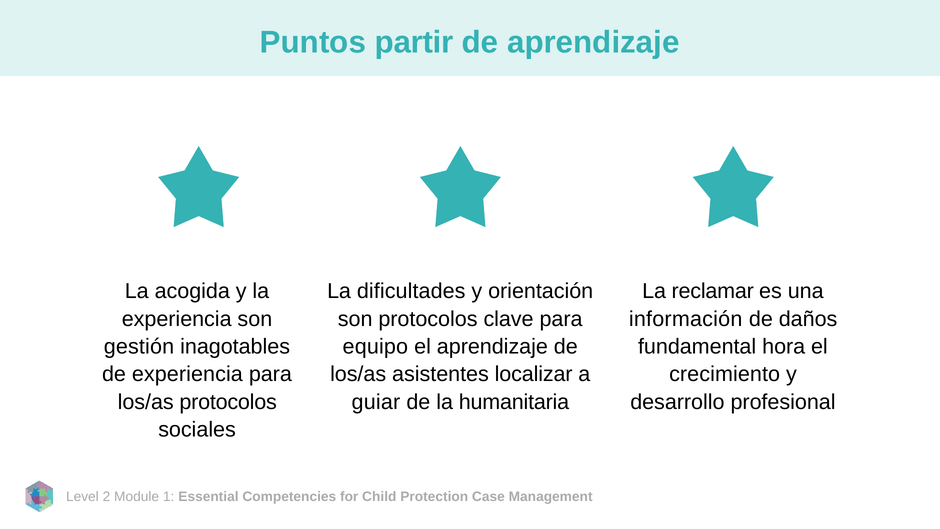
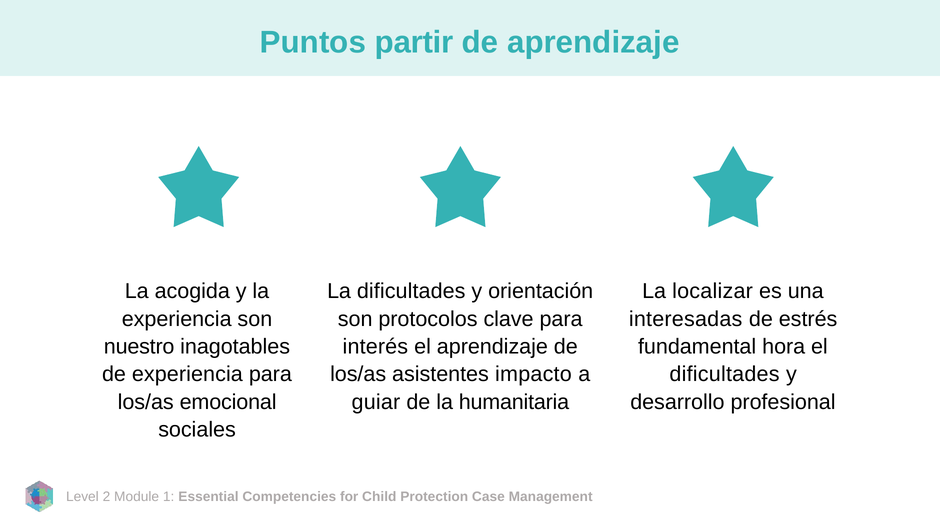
reclamar: reclamar -> localizar
información: información -> interesadas
daños: daños -> estrés
gestión: gestión -> nuestro
equipo: equipo -> interés
localizar: localizar -> impacto
crecimiento at (725, 374): crecimiento -> dificultades
los/as protocolos: protocolos -> emocional
